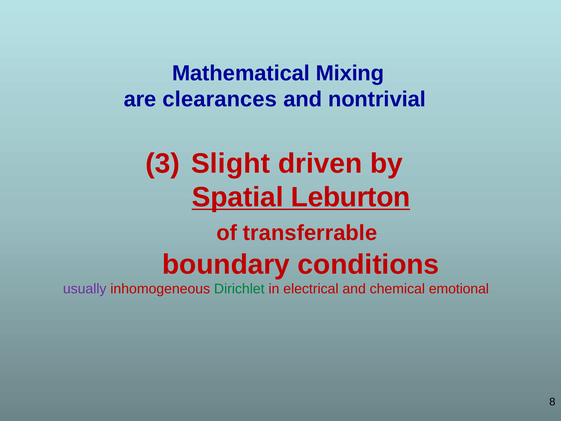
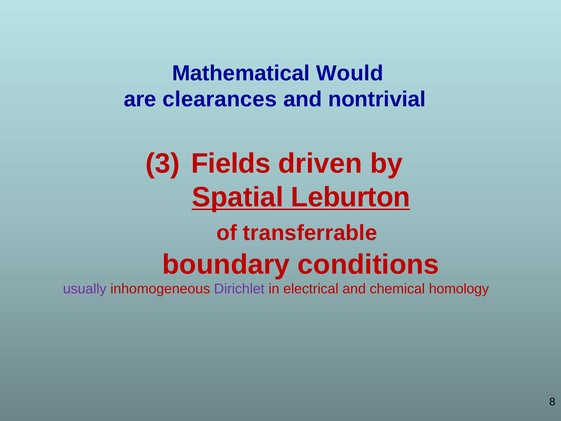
Mixing: Mixing -> Would
Slight: Slight -> Fields
Dirichlet colour: green -> purple
emotional: emotional -> homology
